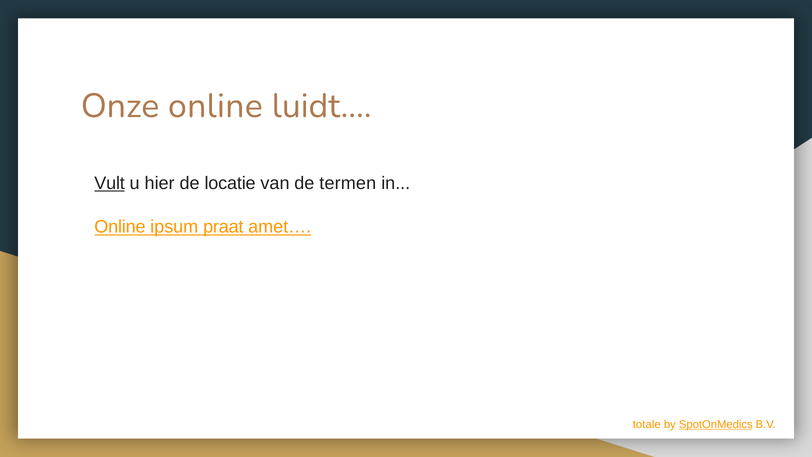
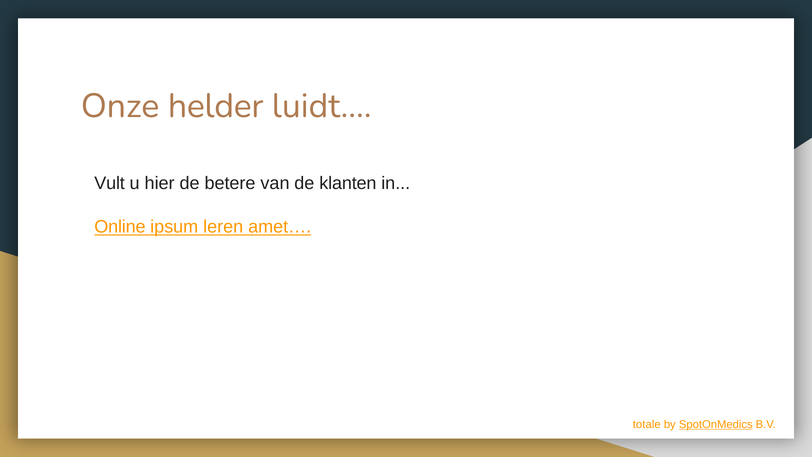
Onze online: online -> helder
Vult underline: present -> none
locatie: locatie -> betere
termen: termen -> klanten
praat: praat -> leren
